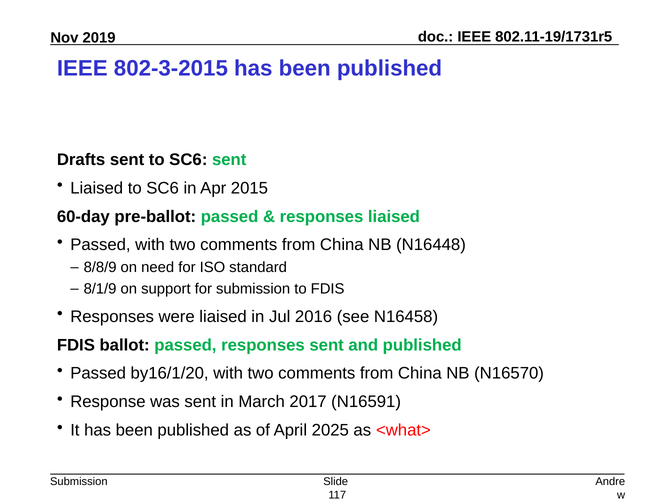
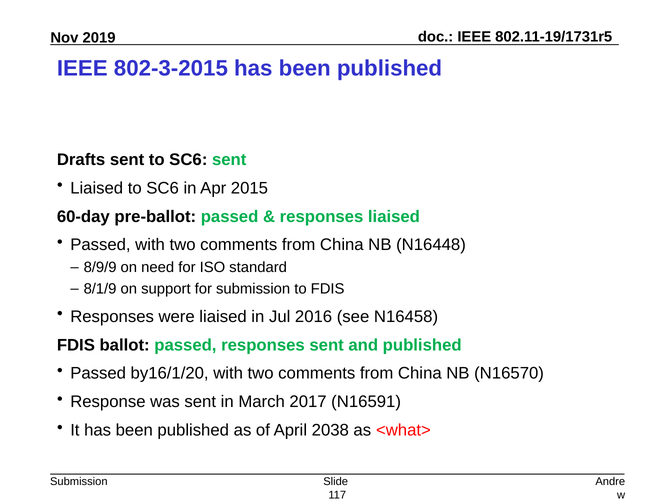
8/8/9: 8/8/9 -> 8/9/9
2025: 2025 -> 2038
